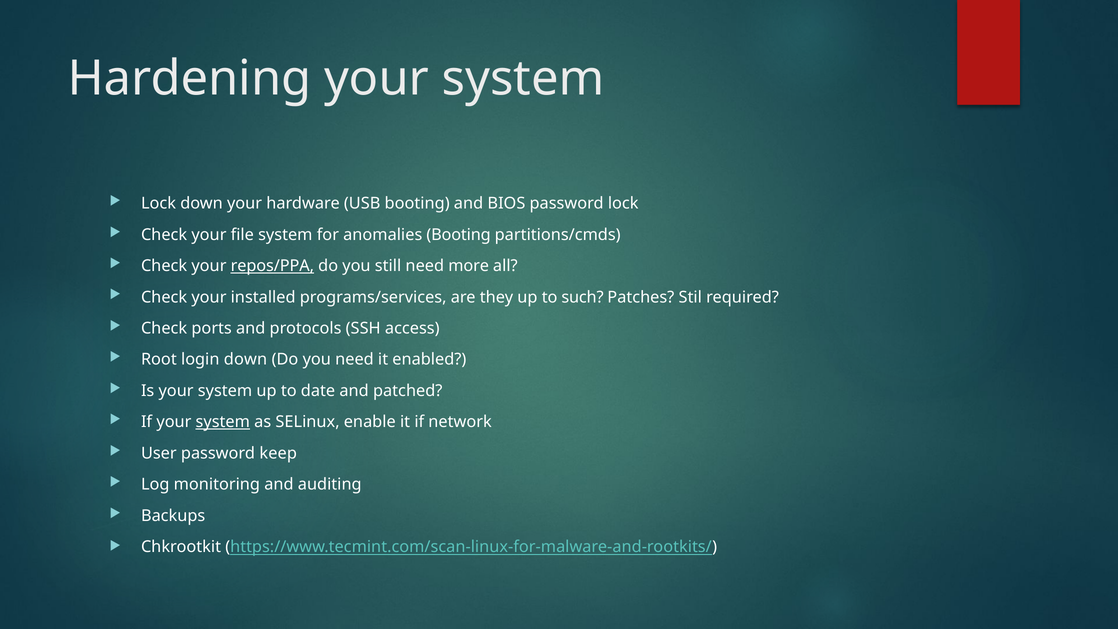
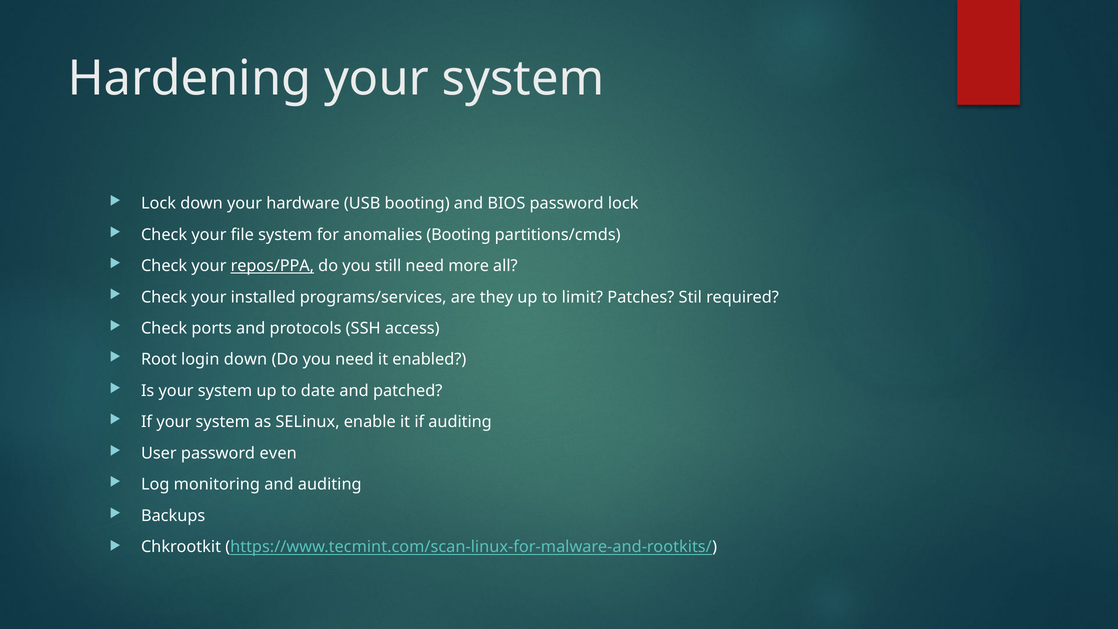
such: such -> limit
system at (223, 422) underline: present -> none
if network: network -> auditing
keep: keep -> even
